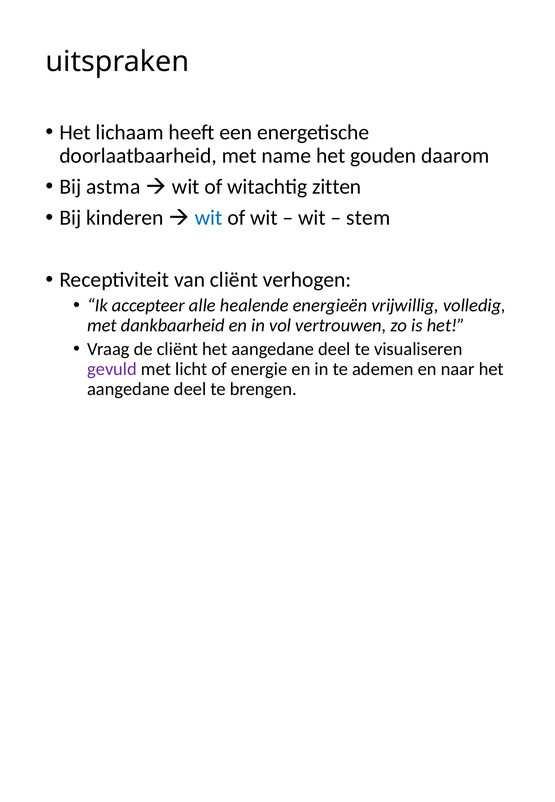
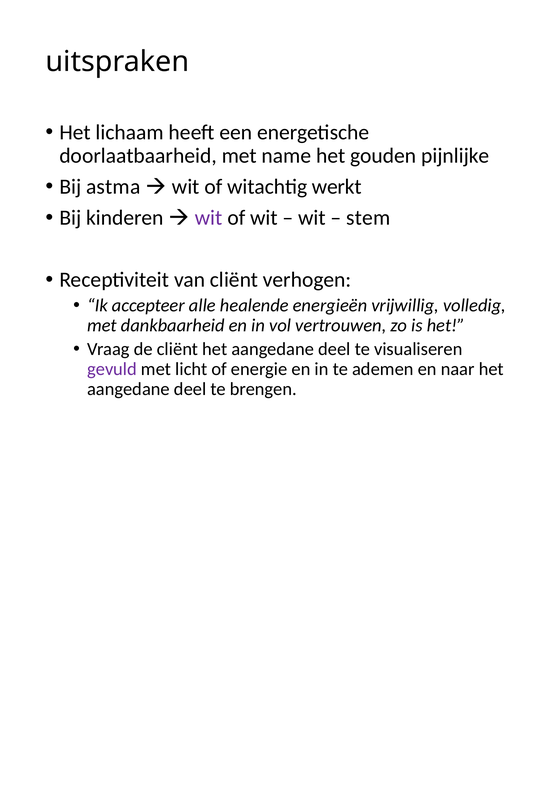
daarom: daarom -> pijnlijke
zitten: zitten -> werkt
wit at (209, 218) colour: blue -> purple
